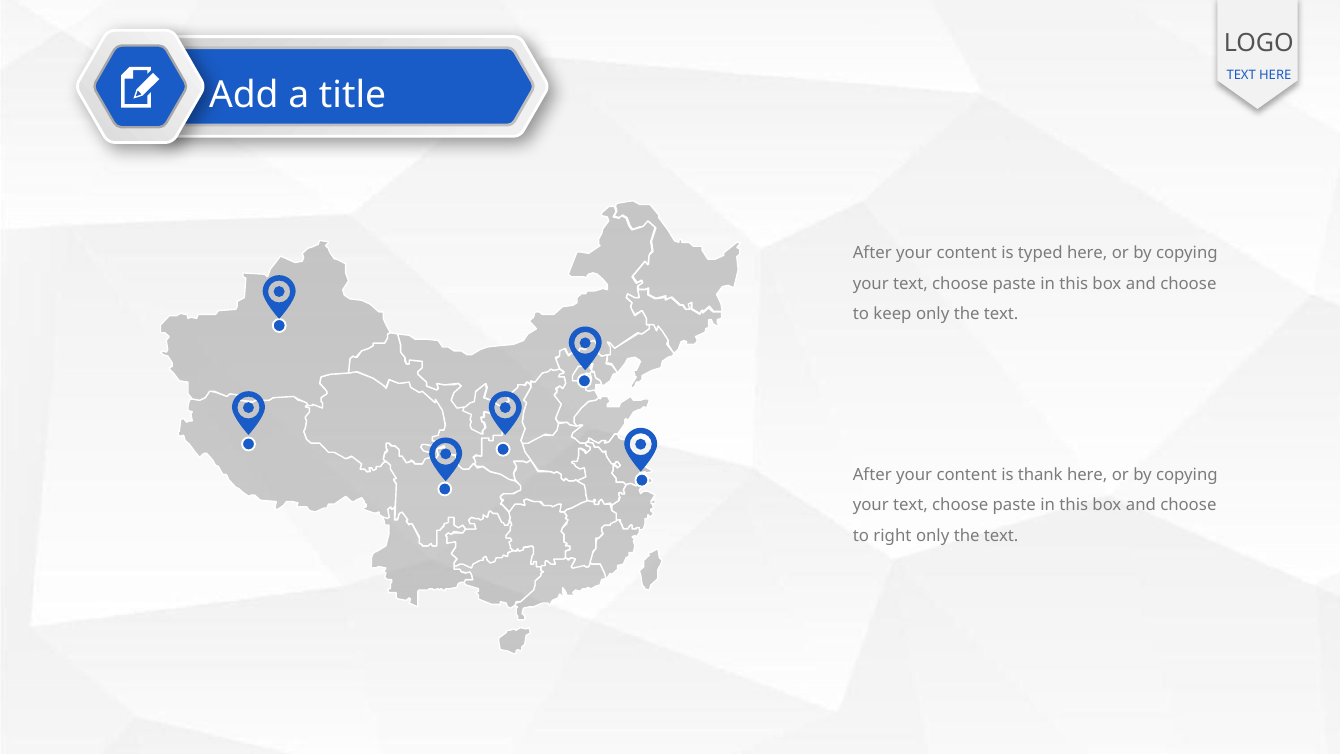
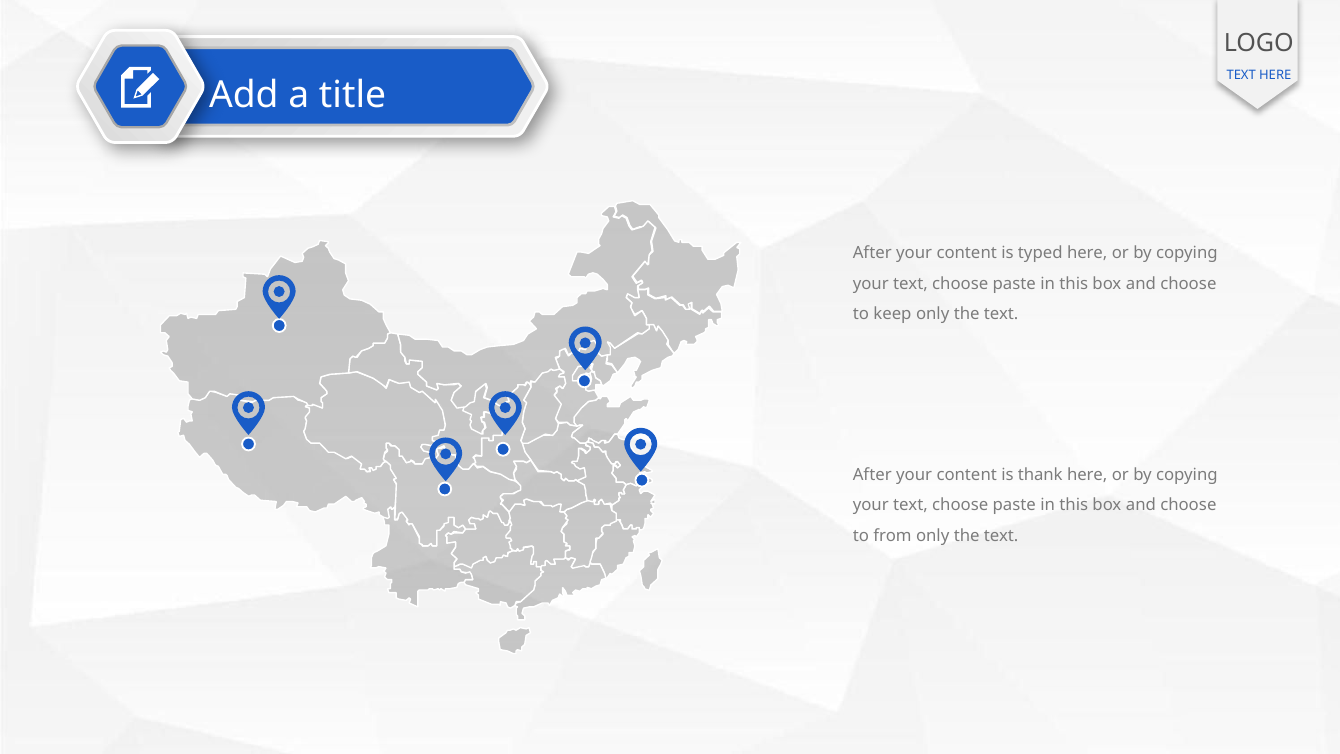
right: right -> from
